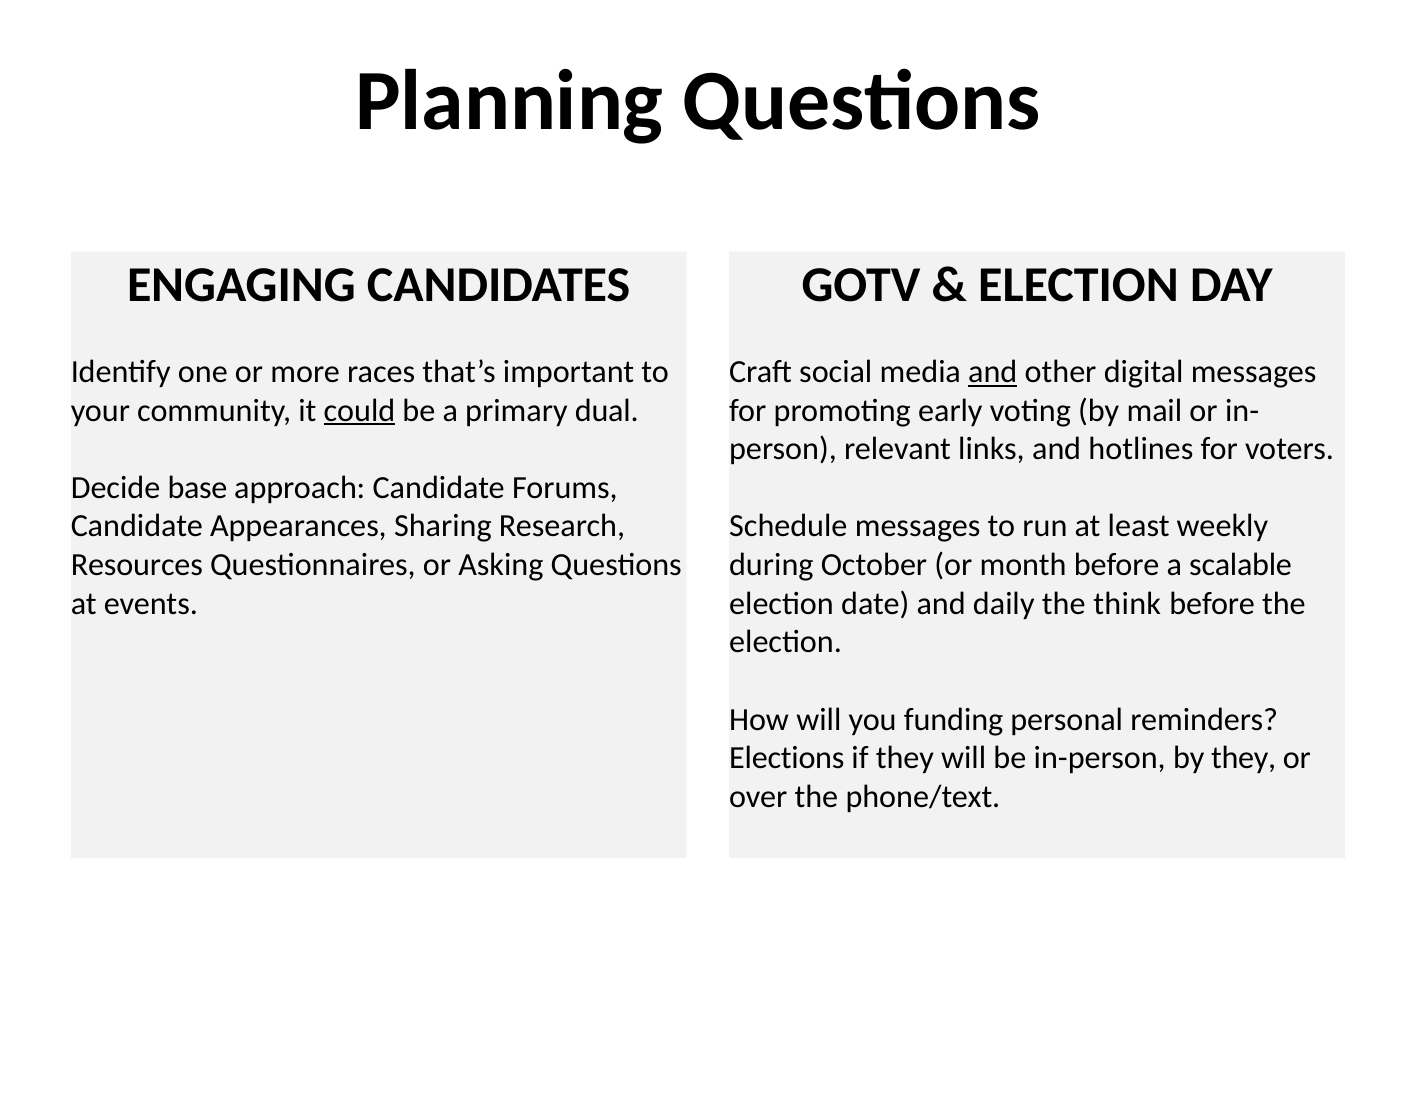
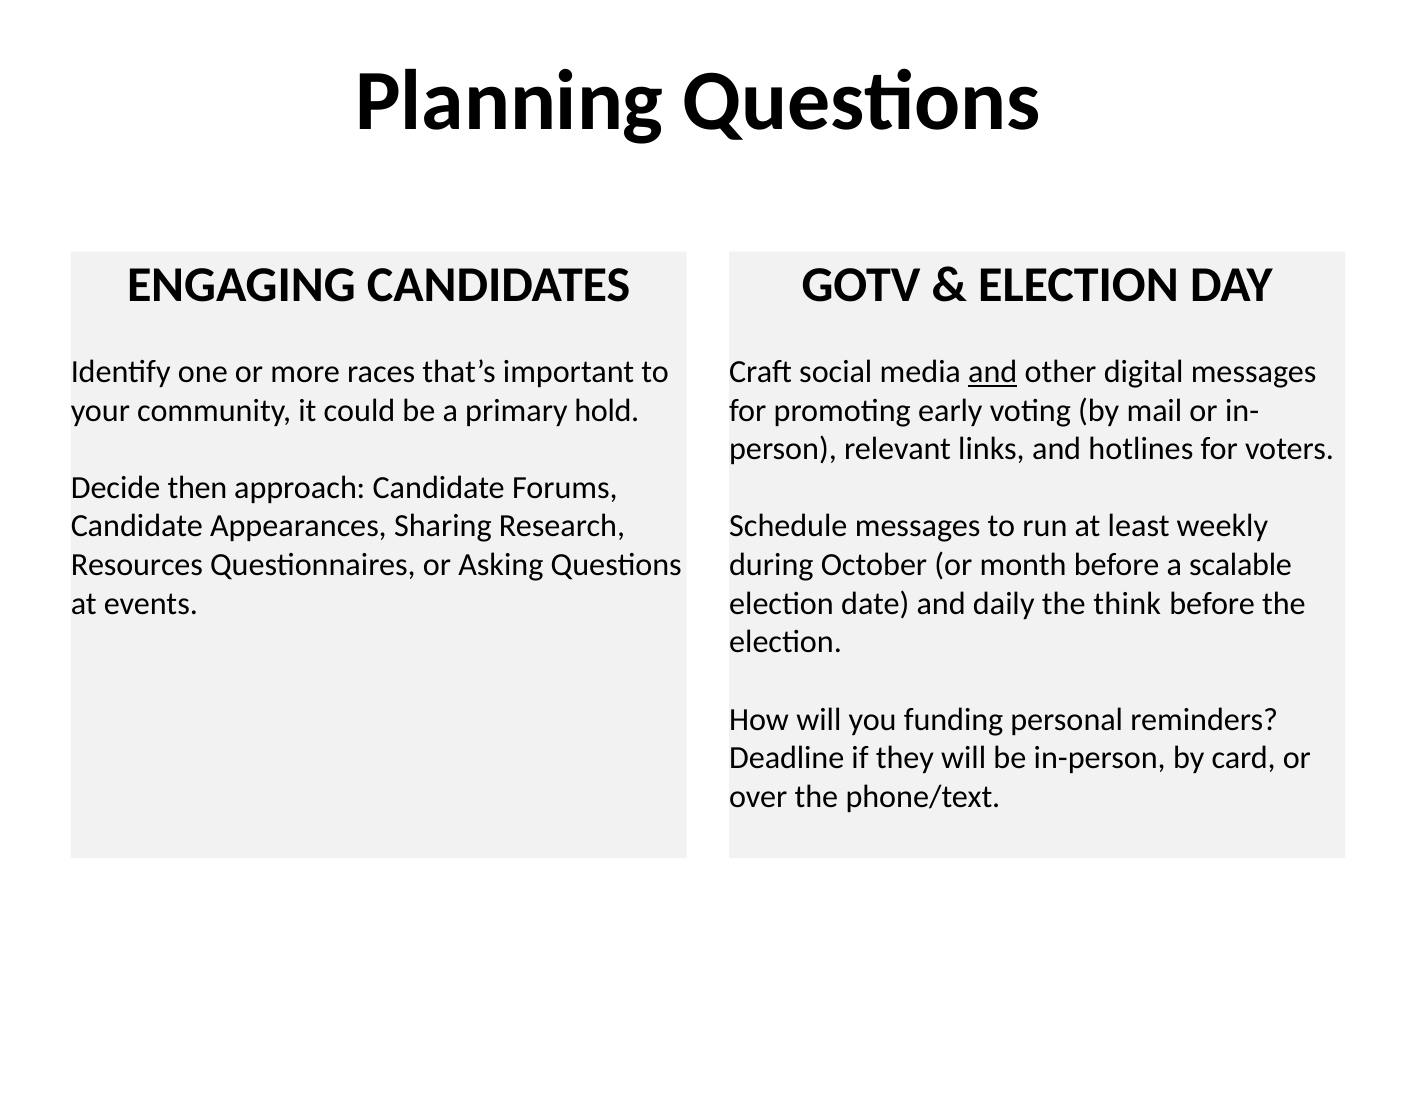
could underline: present -> none
dual: dual -> hold
base: base -> then
Elections: Elections -> Deadline
by they: they -> card
